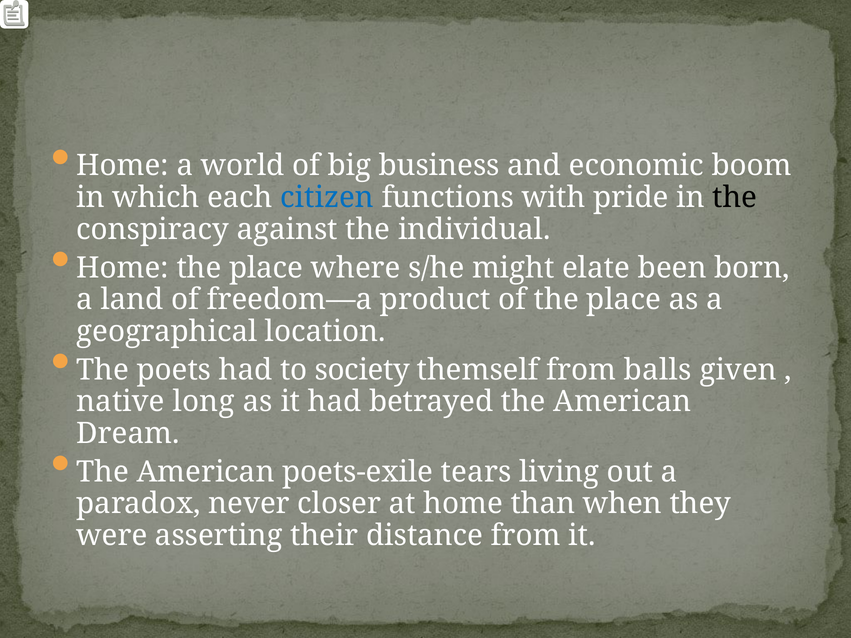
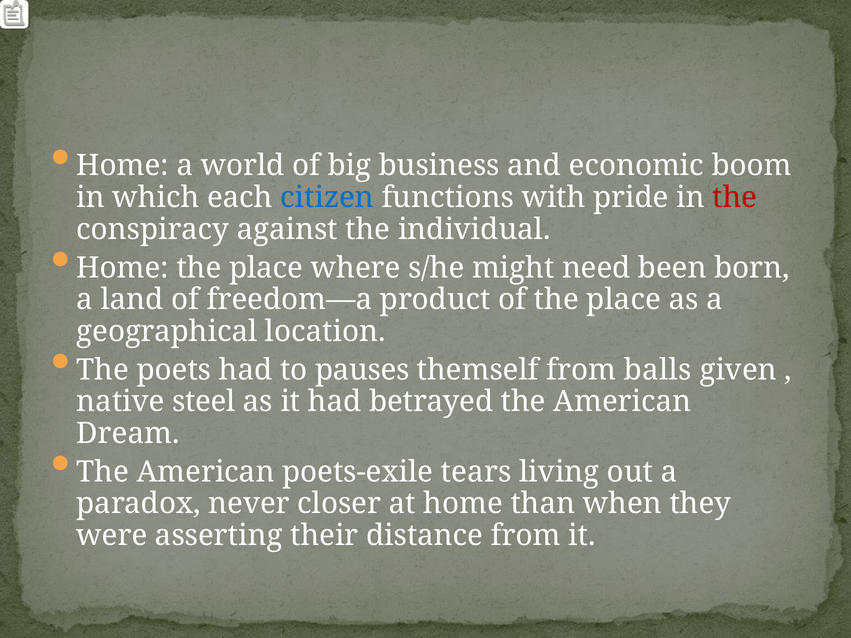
the at (735, 198) colour: black -> red
elate: elate -> need
society: society -> pauses
long: long -> steel
